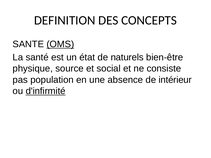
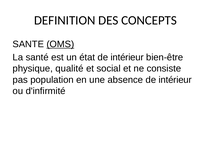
état de naturels: naturels -> intérieur
source: source -> qualité
d'infirmité underline: present -> none
